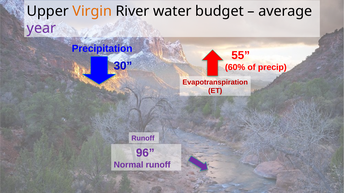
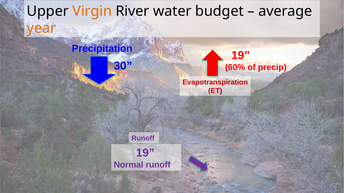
year colour: purple -> orange
55 at (241, 56): 55 -> 19
96 at (145, 153): 96 -> 19
